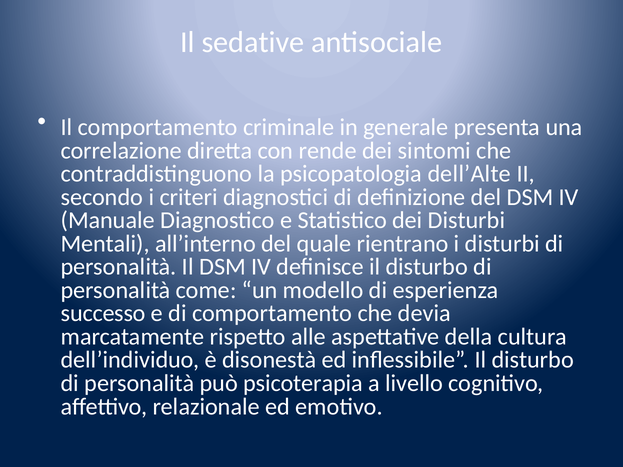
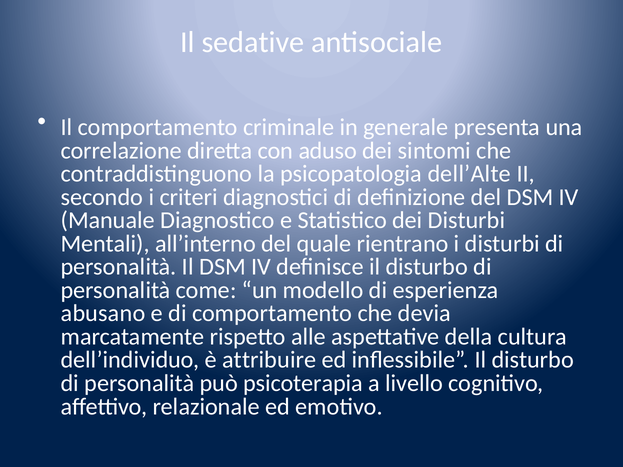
rende: rende -> aduso
successo: successo -> abusano
disonestà: disonestà -> attribuire
